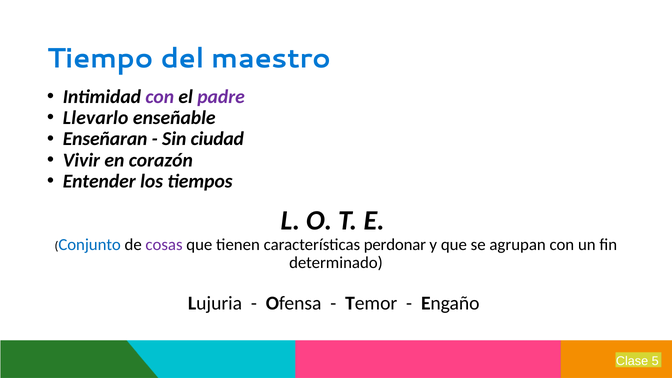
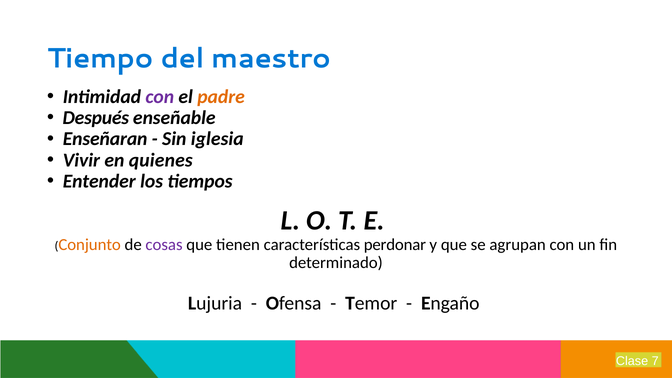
padre colour: purple -> orange
Llevarlo: Llevarlo -> Después
ciudad: ciudad -> iglesia
corazón: corazón -> quienes
Conjunto colour: blue -> orange
5: 5 -> 7
